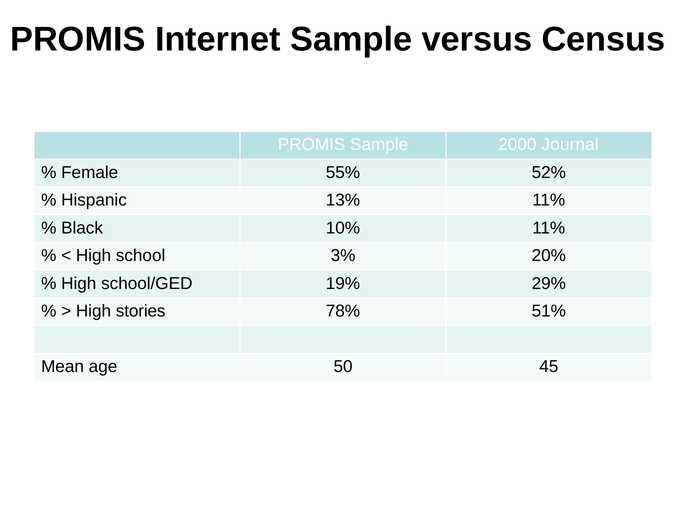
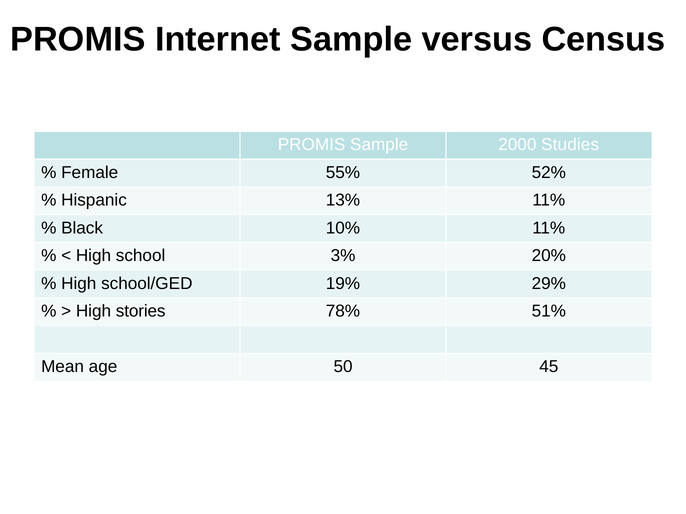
Journal: Journal -> Studies
